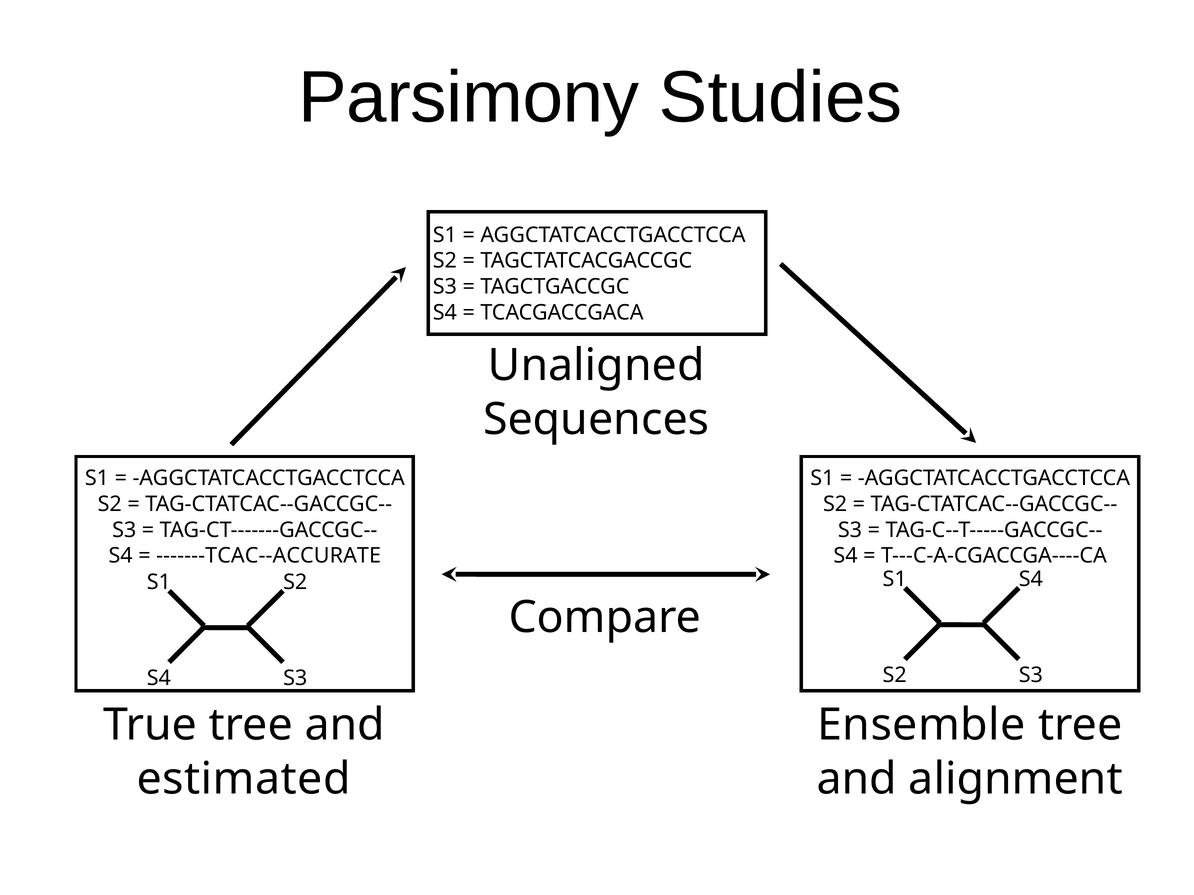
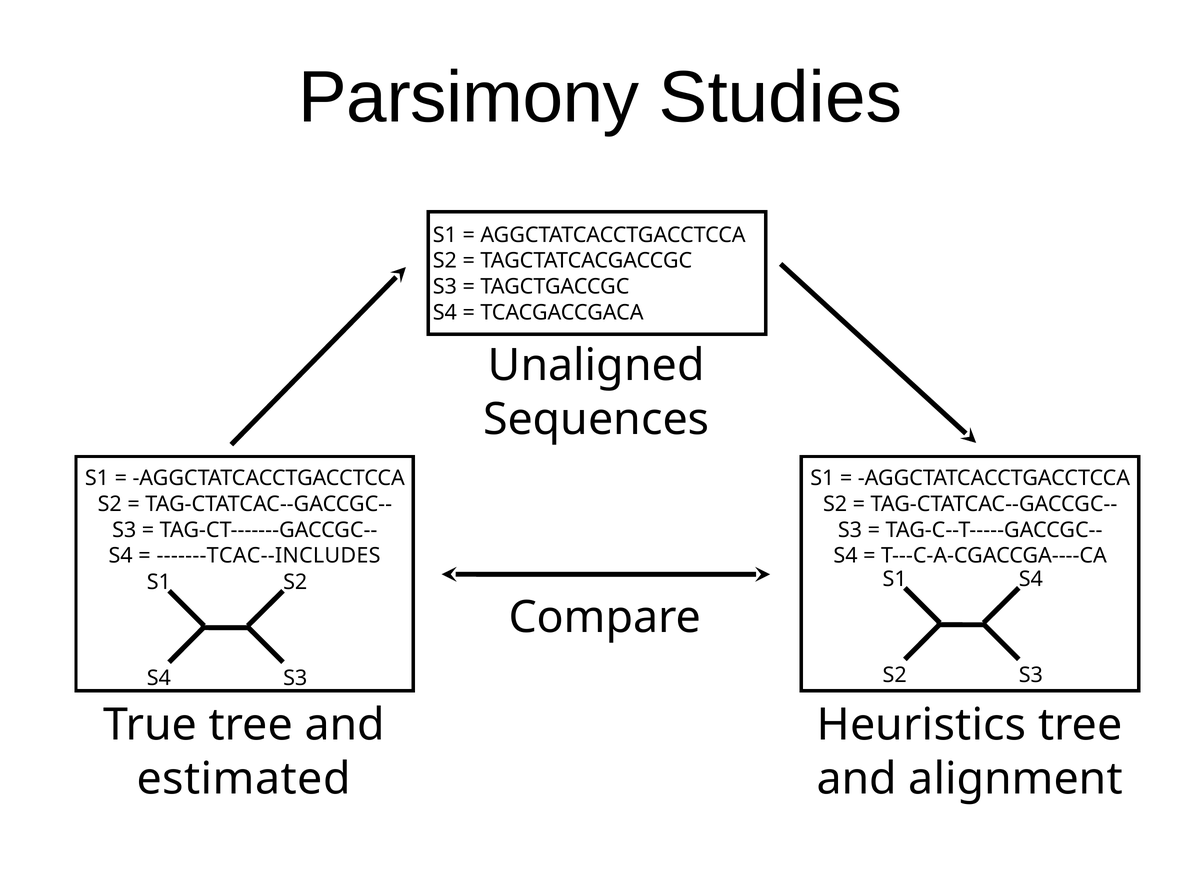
-------TCAC--ACCURATE: -------TCAC--ACCURATE -> -------TCAC--INCLUDES
Ensemble: Ensemble -> Heuristics
